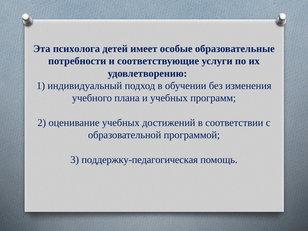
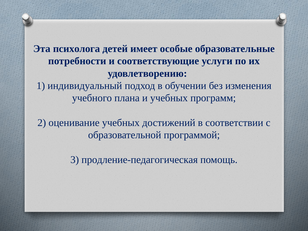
поддержку-педагогическая: поддержку-педагогическая -> продление-педагогическая
